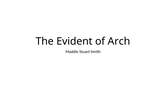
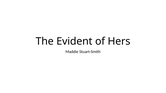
Arch: Arch -> Hers
